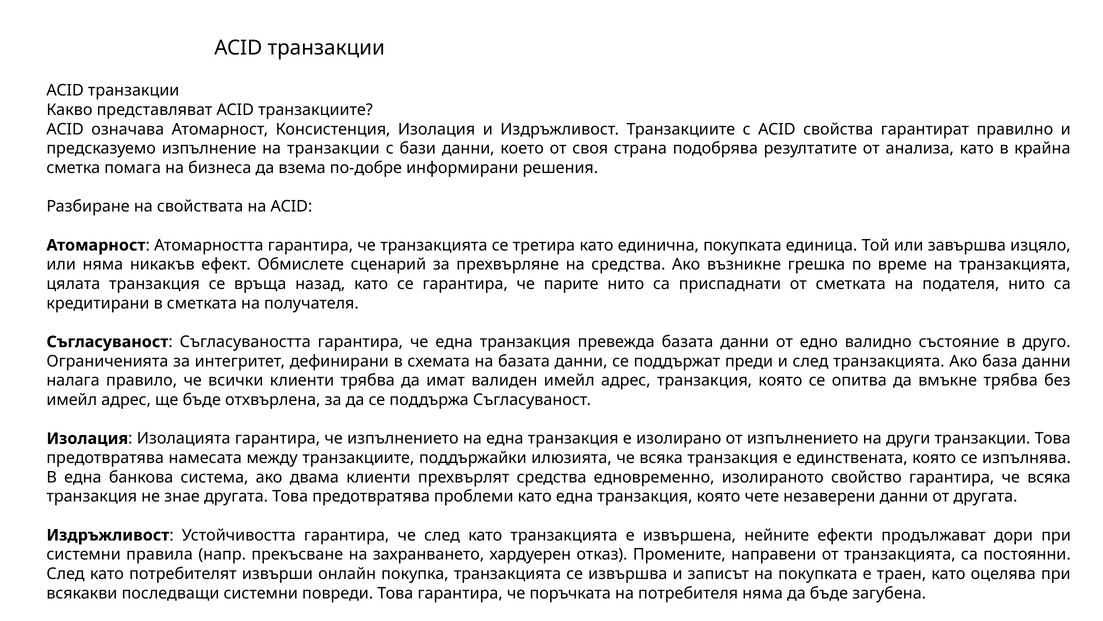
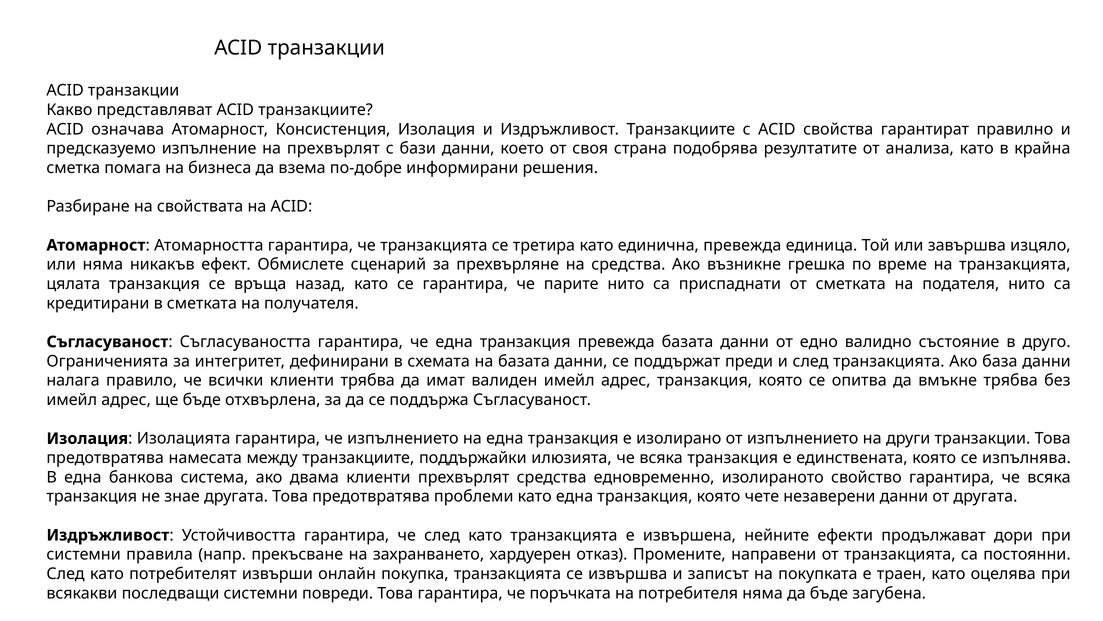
на транзакции: транзакции -> прехвърлят
единична покупката: покупката -> превежда
